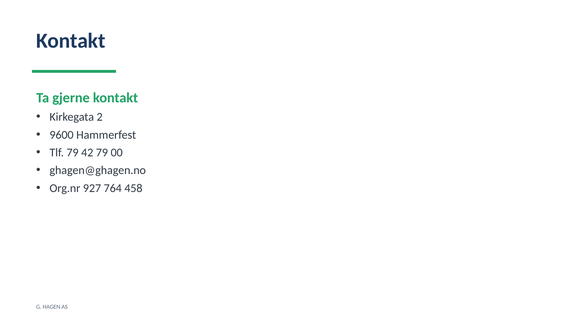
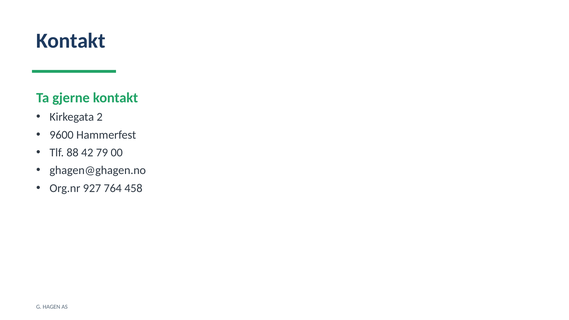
Tlf 79: 79 -> 88
